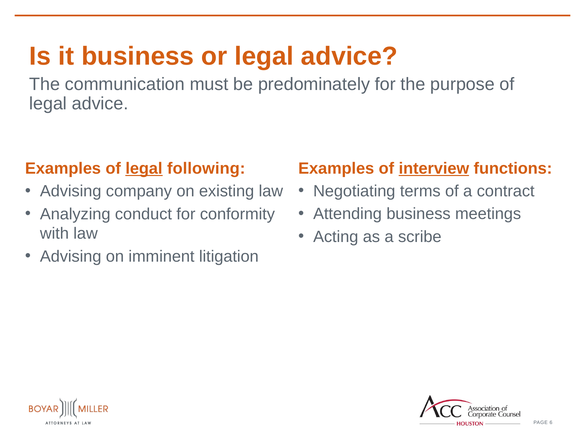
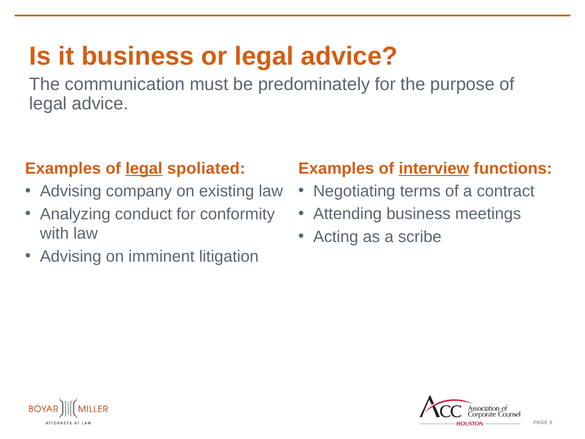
following: following -> spoliated
